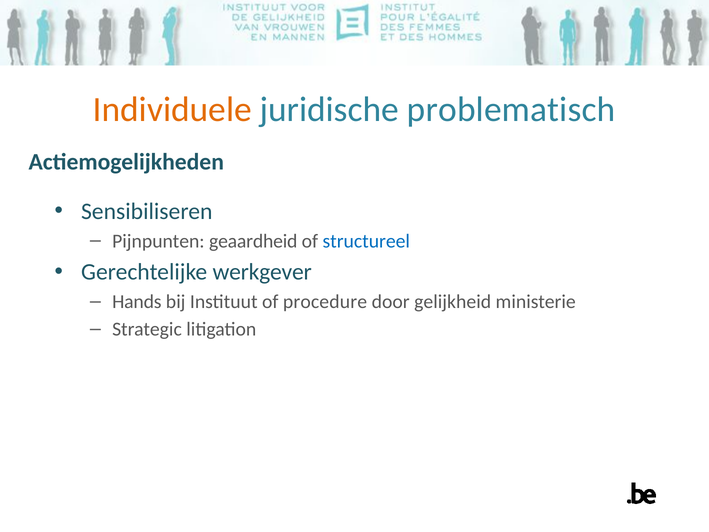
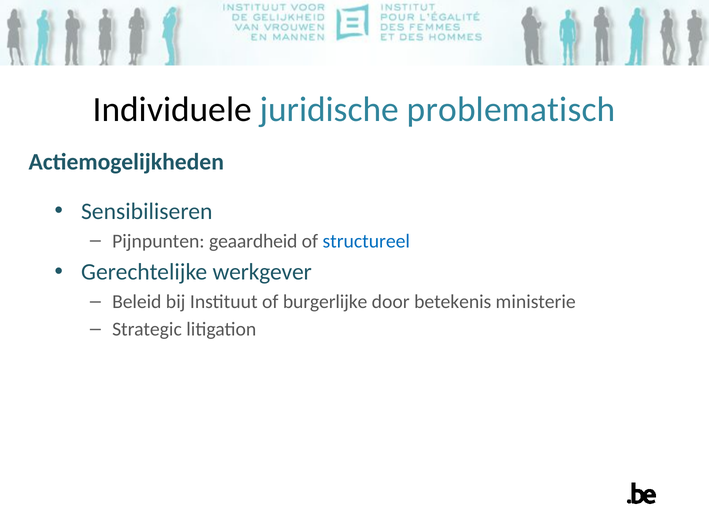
Individuele colour: orange -> black
Hands: Hands -> Beleid
procedure: procedure -> burgerlijke
gelijkheid: gelijkheid -> betekenis
